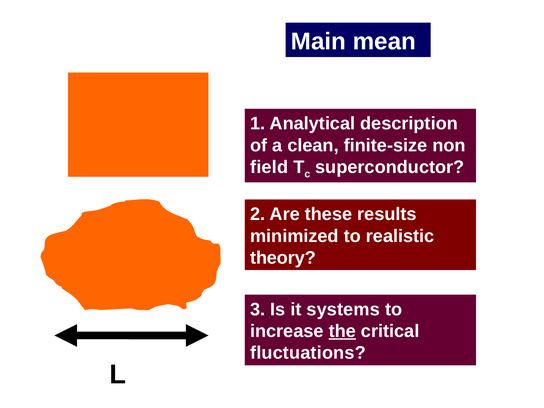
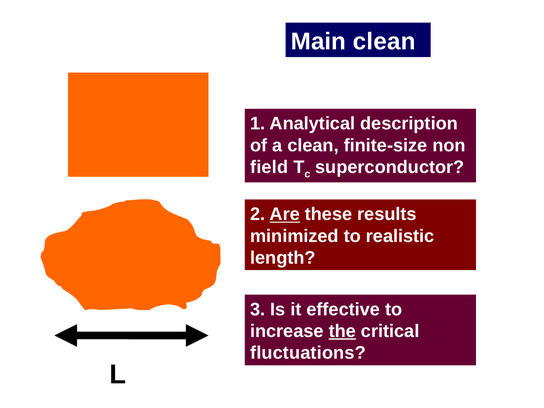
Main mean: mean -> clean
Are underline: none -> present
theory: theory -> length
systems: systems -> effective
